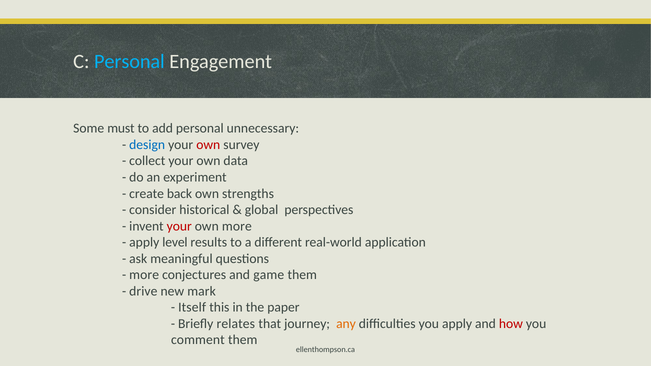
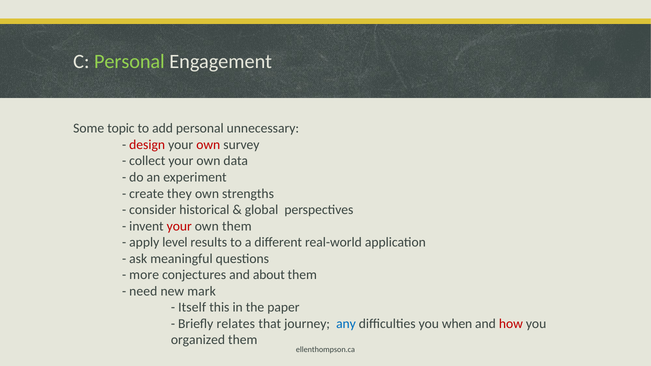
Personal at (129, 61) colour: light blue -> light green
must: must -> topic
design colour: blue -> red
back: back -> they
own more: more -> them
game: game -> about
drive: drive -> need
any colour: orange -> blue
you apply: apply -> when
comment: comment -> organized
